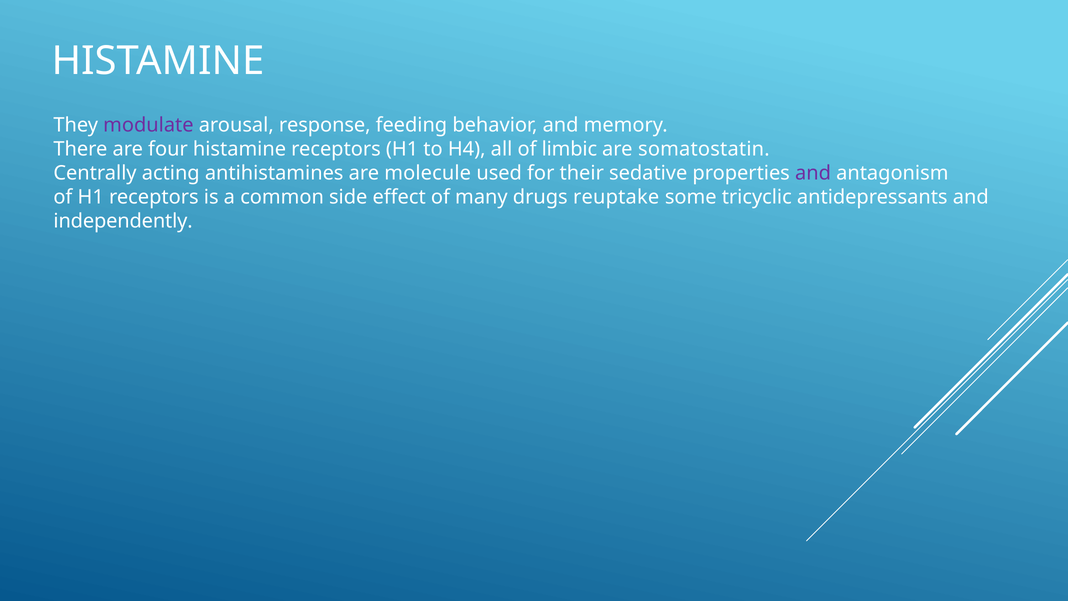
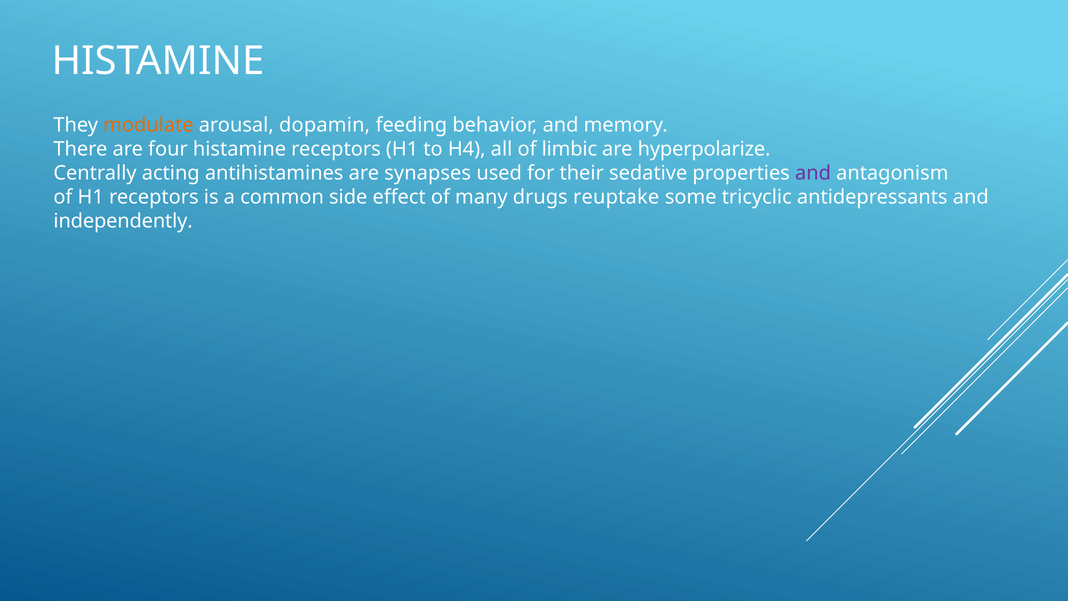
modulate colour: purple -> orange
response: response -> dopamin
somatostatin: somatostatin -> hyperpolarize
molecule: molecule -> synapses
